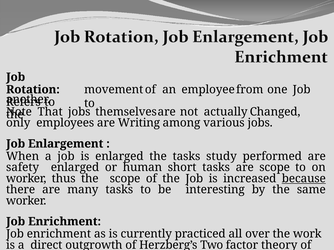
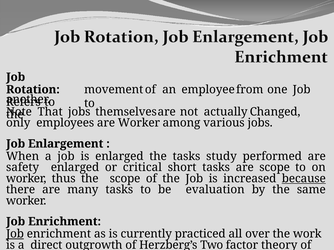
are Writing: Writing -> Worker
human: human -> critical
interesting: interesting -> evaluation
Job at (15, 234) underline: none -> present
